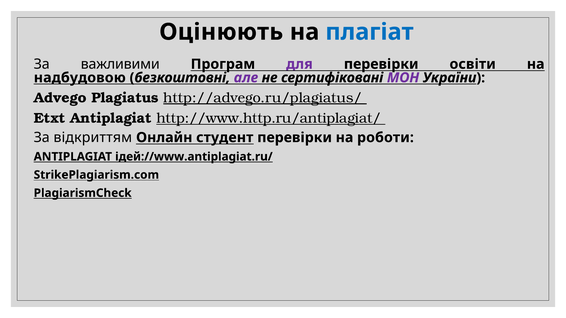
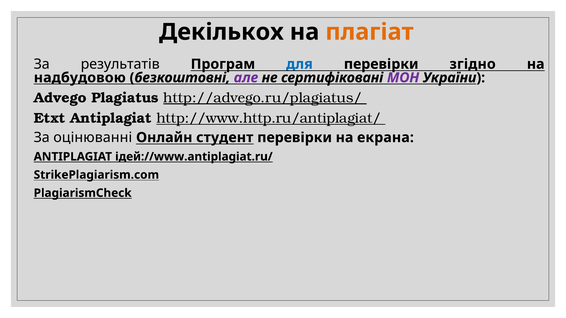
Оцінюють: Оцінюють -> Декількох
плагіат colour: blue -> orange
важливими: важливими -> результатів
для colour: purple -> blue
освіти: освіти -> згідно
відкриттям: відкриттям -> оцінюванні
роботи: роботи -> екрана
